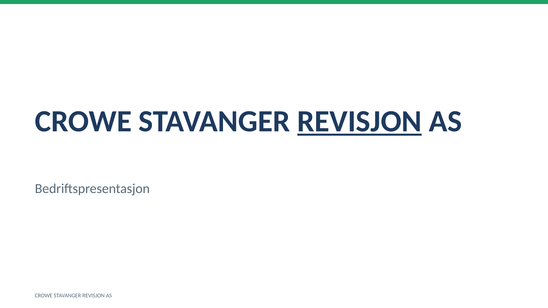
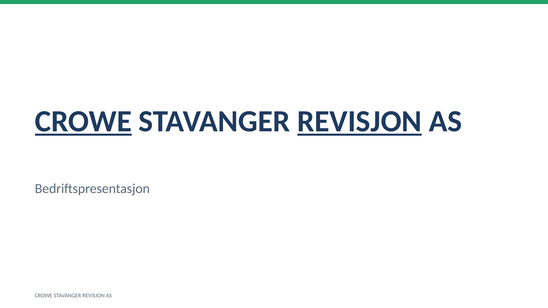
CROWE at (83, 122) underline: none -> present
